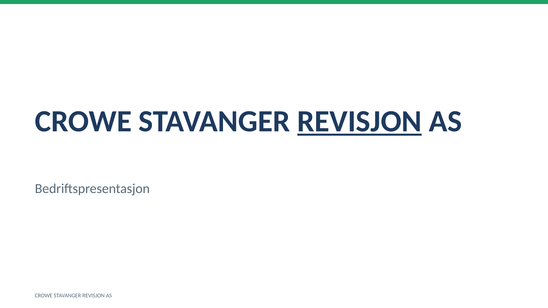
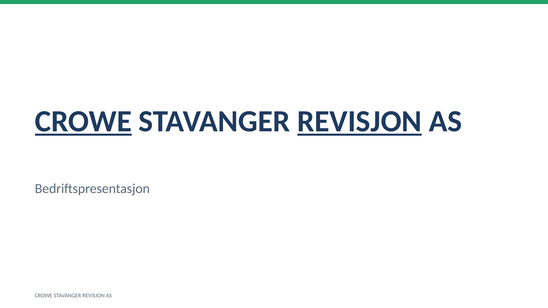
CROWE at (83, 122) underline: none -> present
